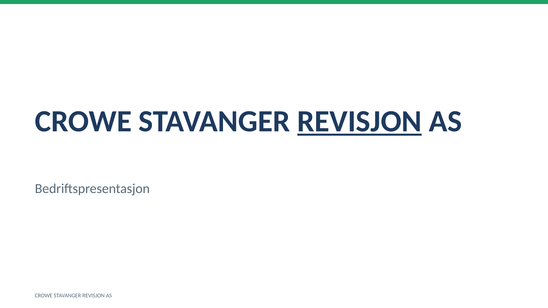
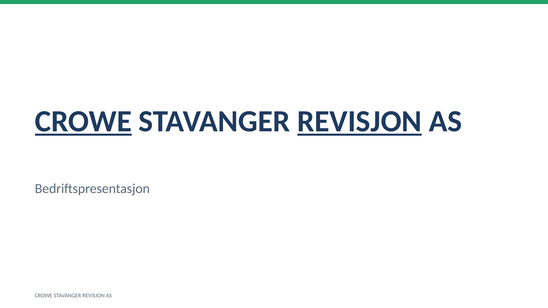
CROWE at (83, 122) underline: none -> present
